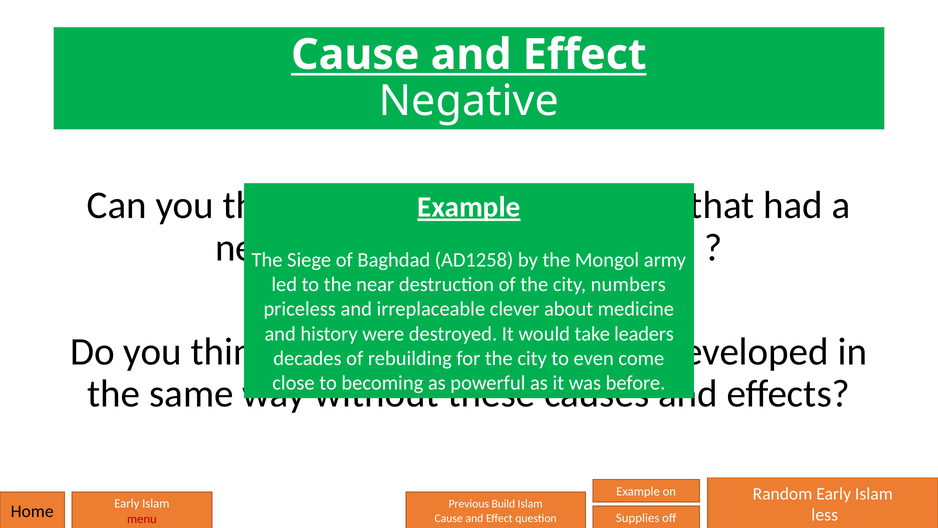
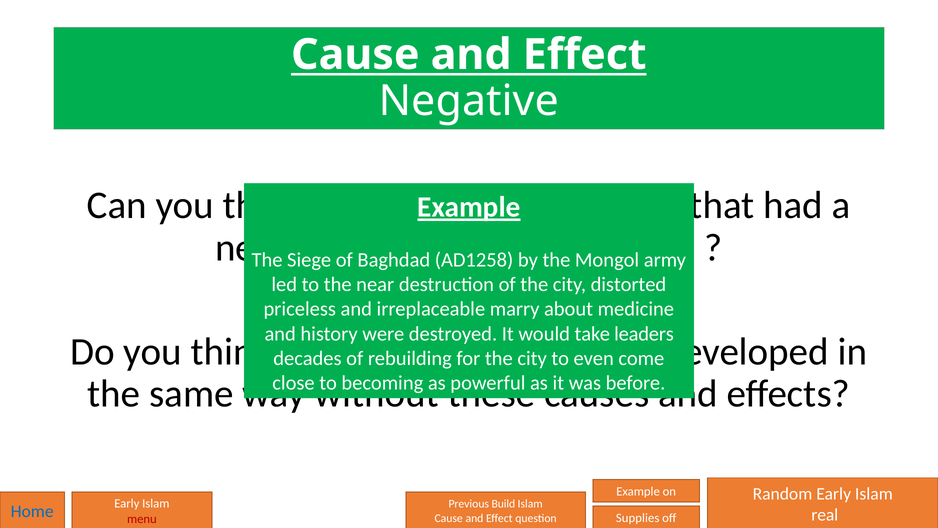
numbers: numbers -> distorted
clever: clever -> marry
Home colour: black -> blue
less: less -> real
